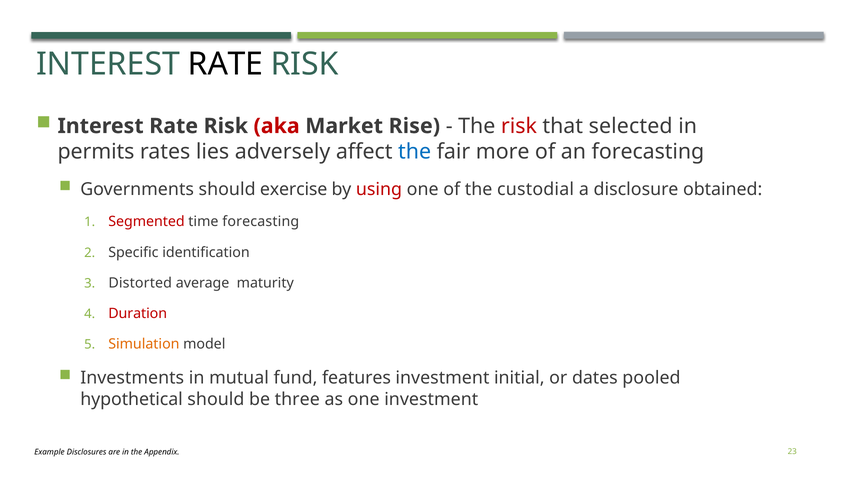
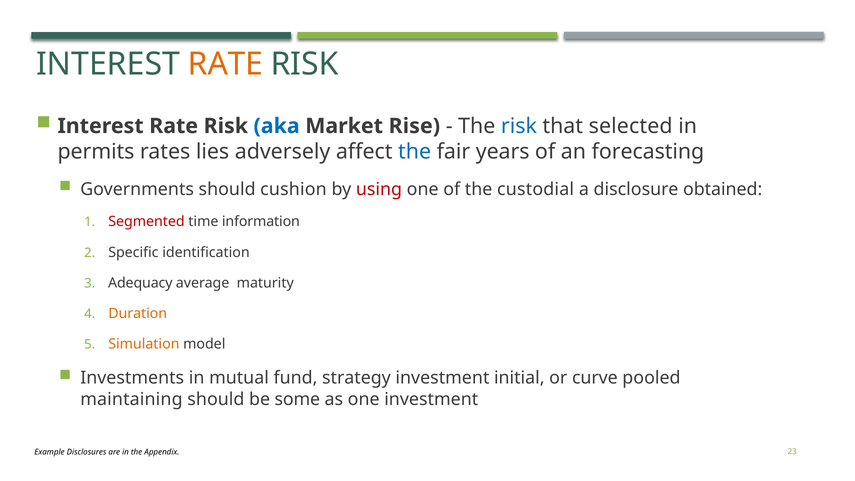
RATE at (225, 64) colour: black -> orange
aka colour: red -> blue
risk at (519, 126) colour: red -> blue
more: more -> years
exercise: exercise -> cushion
time forecasting: forecasting -> information
Distorted: Distorted -> Adequacy
Duration colour: red -> orange
features: features -> strategy
dates: dates -> curve
hypothetical: hypothetical -> maintaining
three: three -> some
